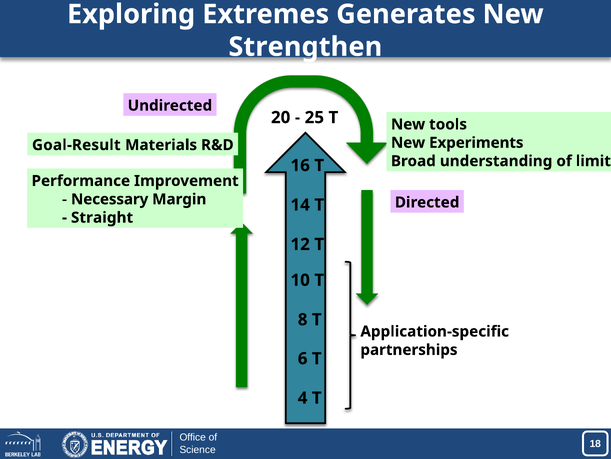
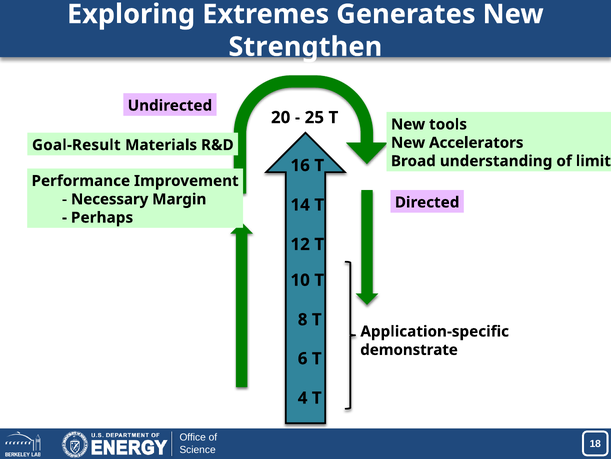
Experiments: Experiments -> Accelerators
Straight: Straight -> Perhaps
partnerships: partnerships -> demonstrate
